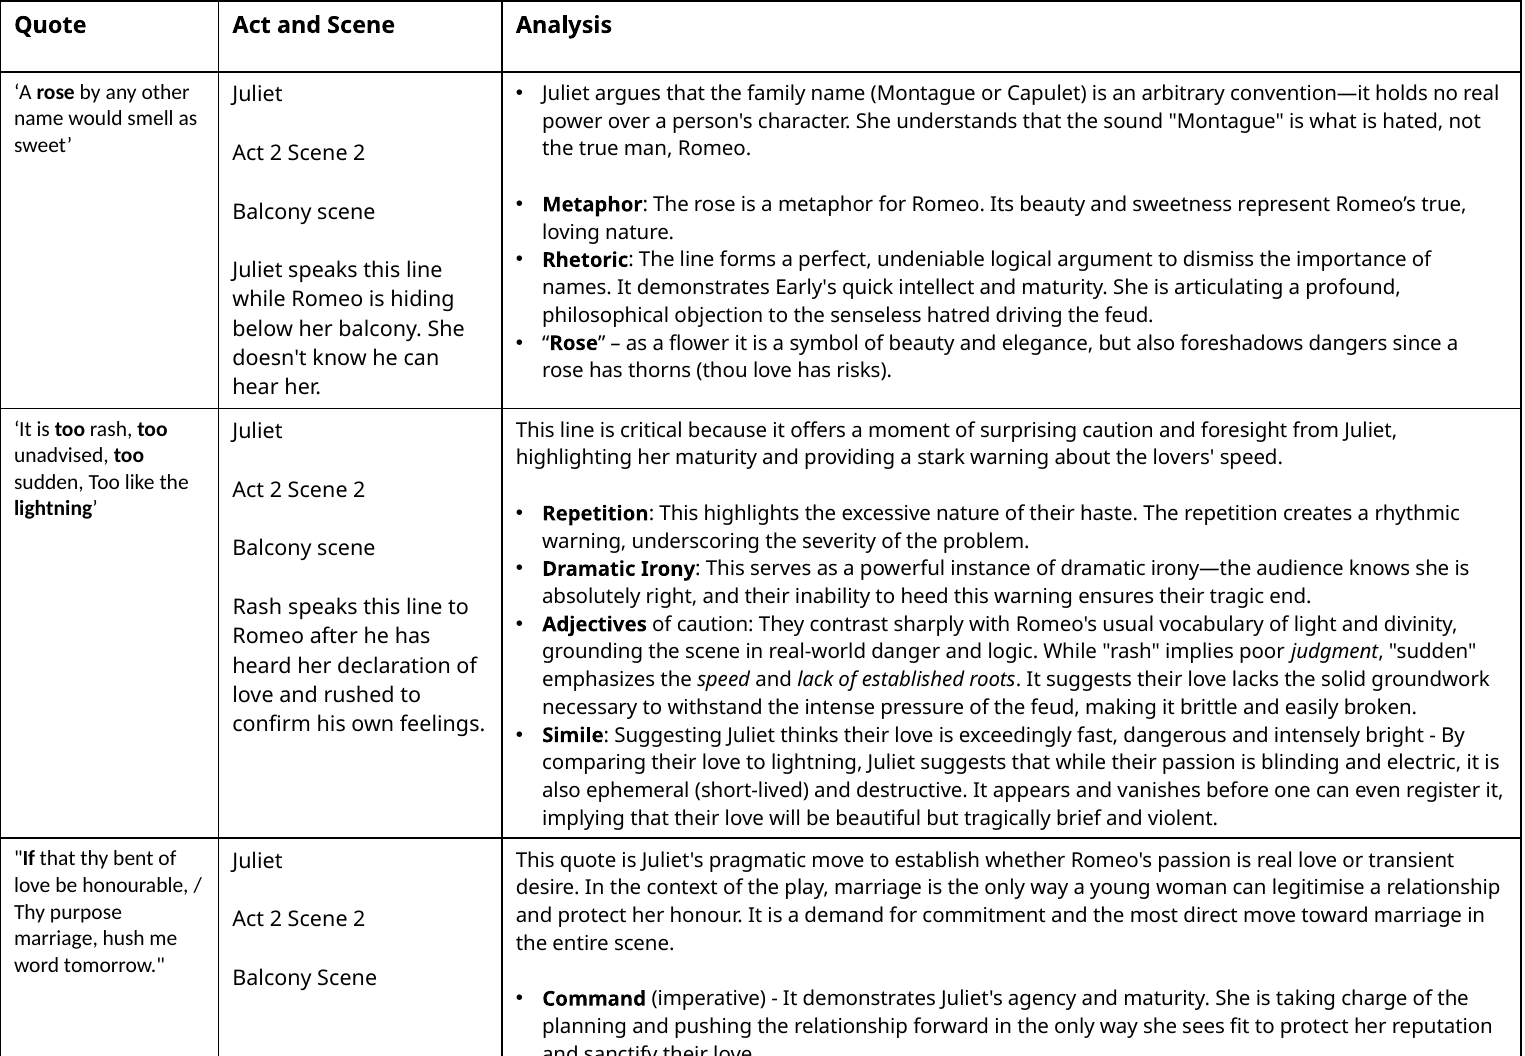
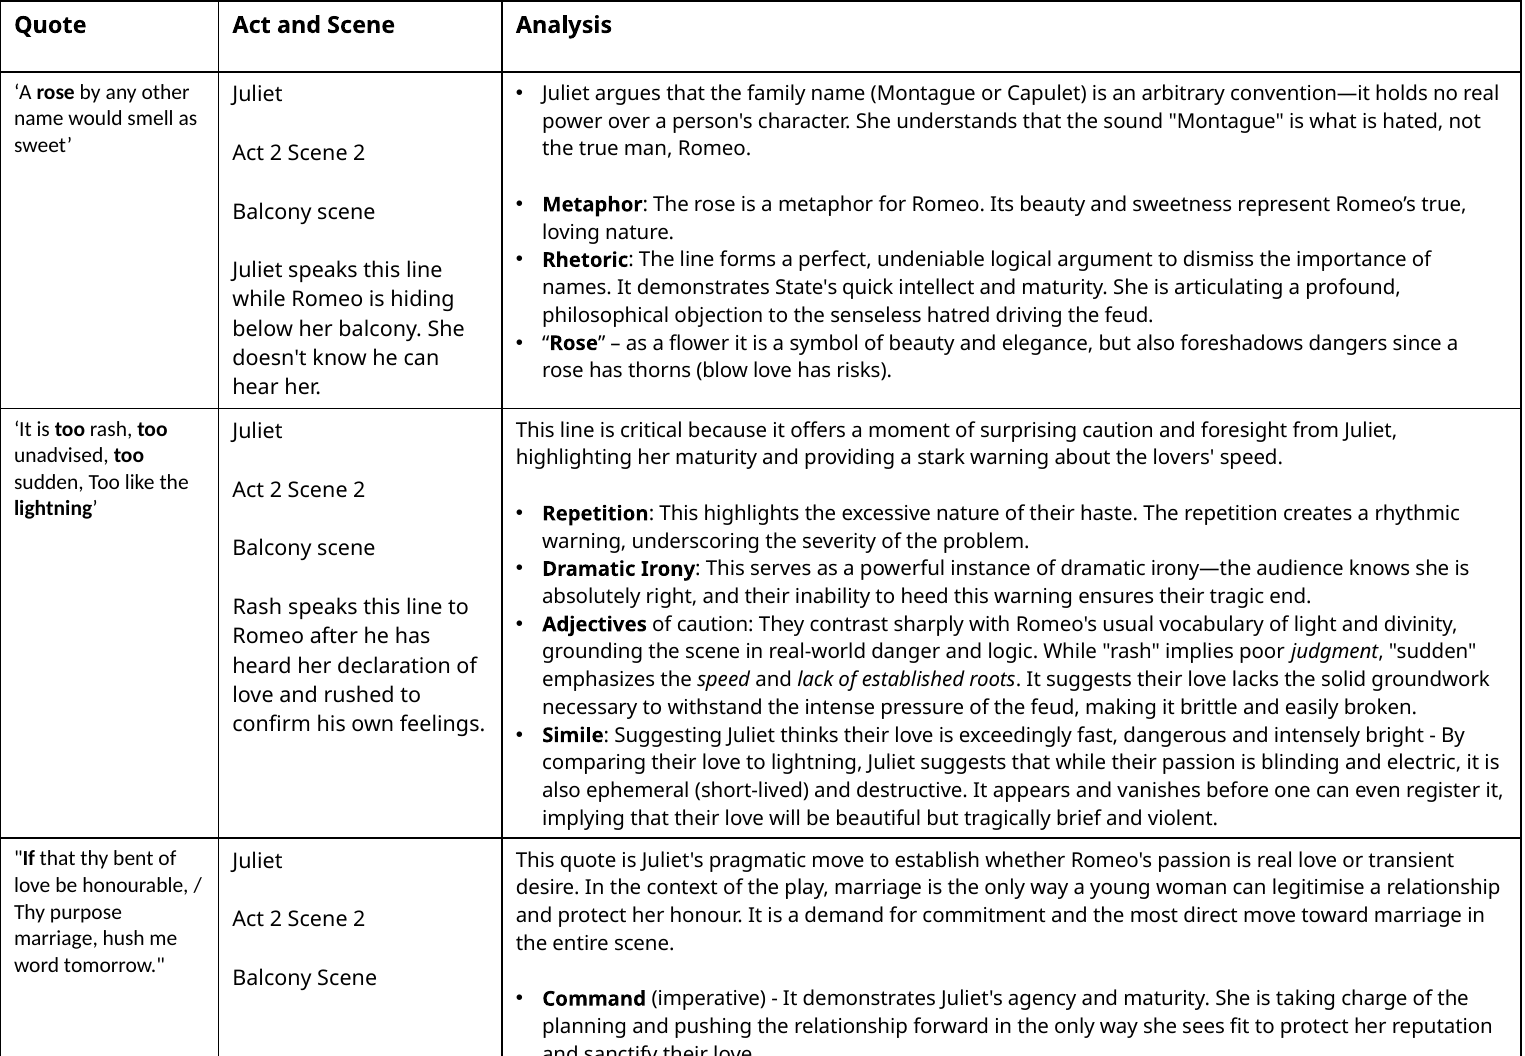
Early's: Early's -> State's
thou: thou -> blow
